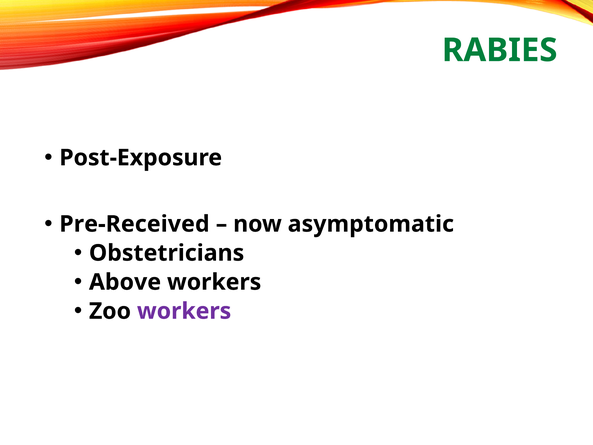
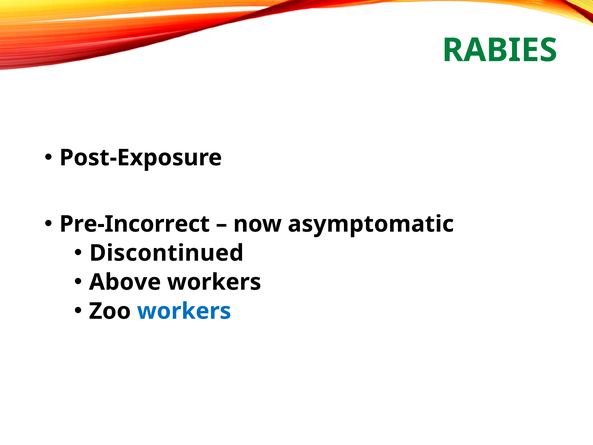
Pre-Received: Pre-Received -> Pre-Incorrect
Obstetricians: Obstetricians -> Discontinued
workers at (184, 311) colour: purple -> blue
